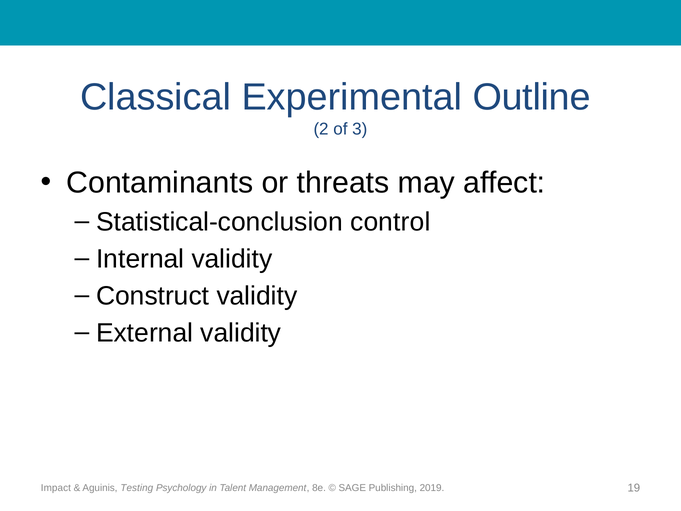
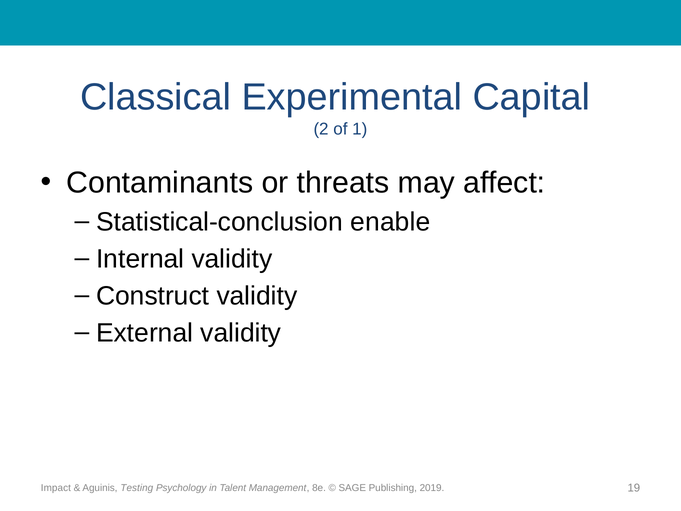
Outline: Outline -> Capital
3: 3 -> 1
control: control -> enable
